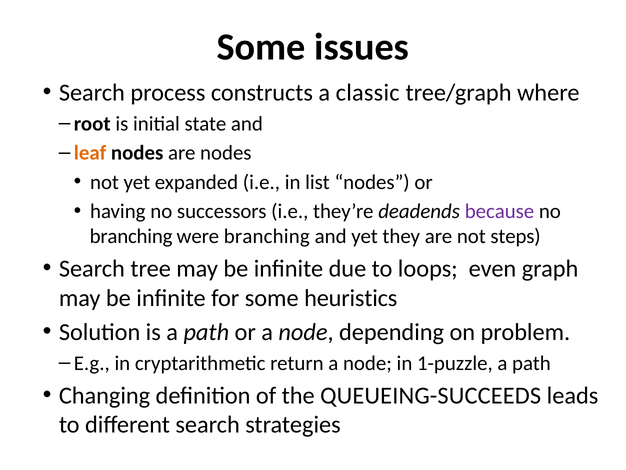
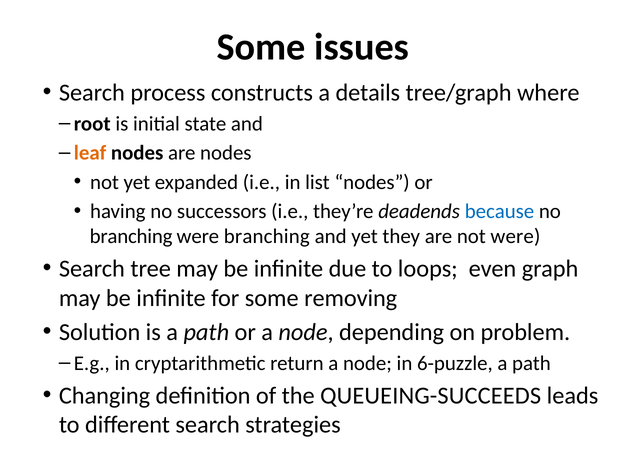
classic: classic -> details
because colour: purple -> blue
not steps: steps -> were
heuristics: heuristics -> removing
1-puzzle: 1-puzzle -> 6-puzzle
